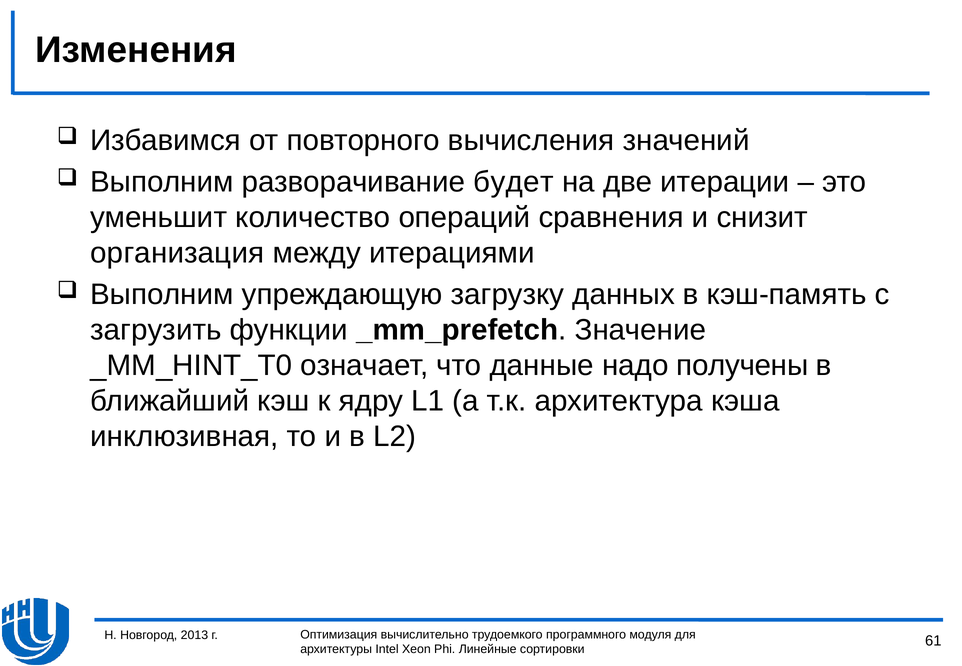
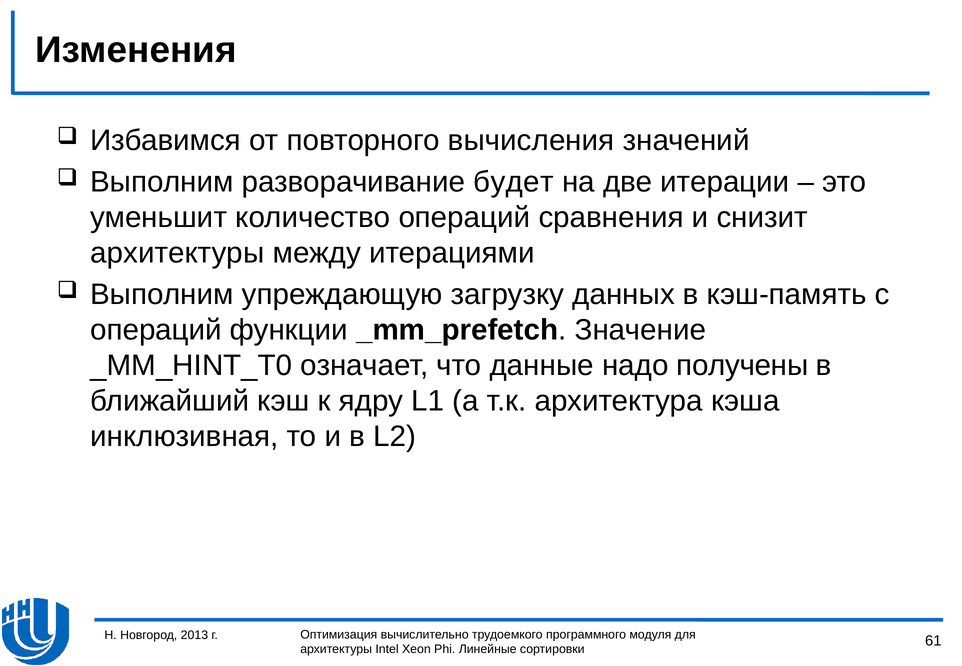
организация at (177, 253): организация -> архитектуры
загрузить at (156, 330): загрузить -> операций
